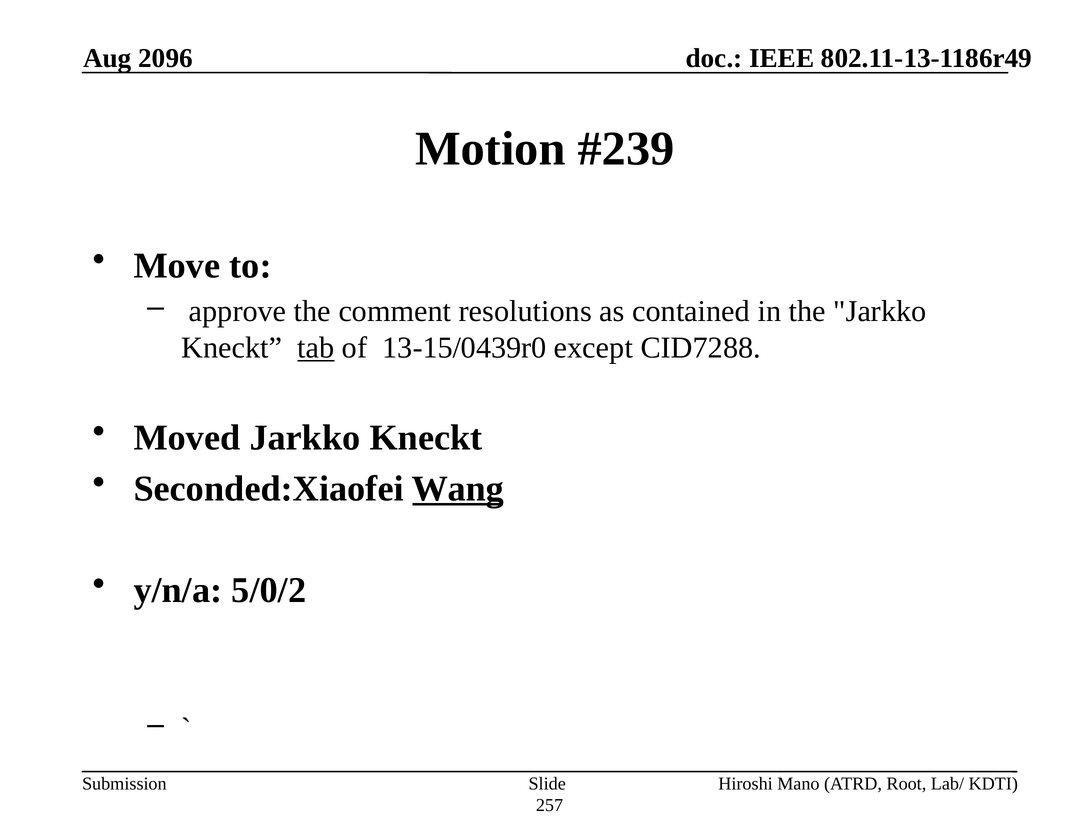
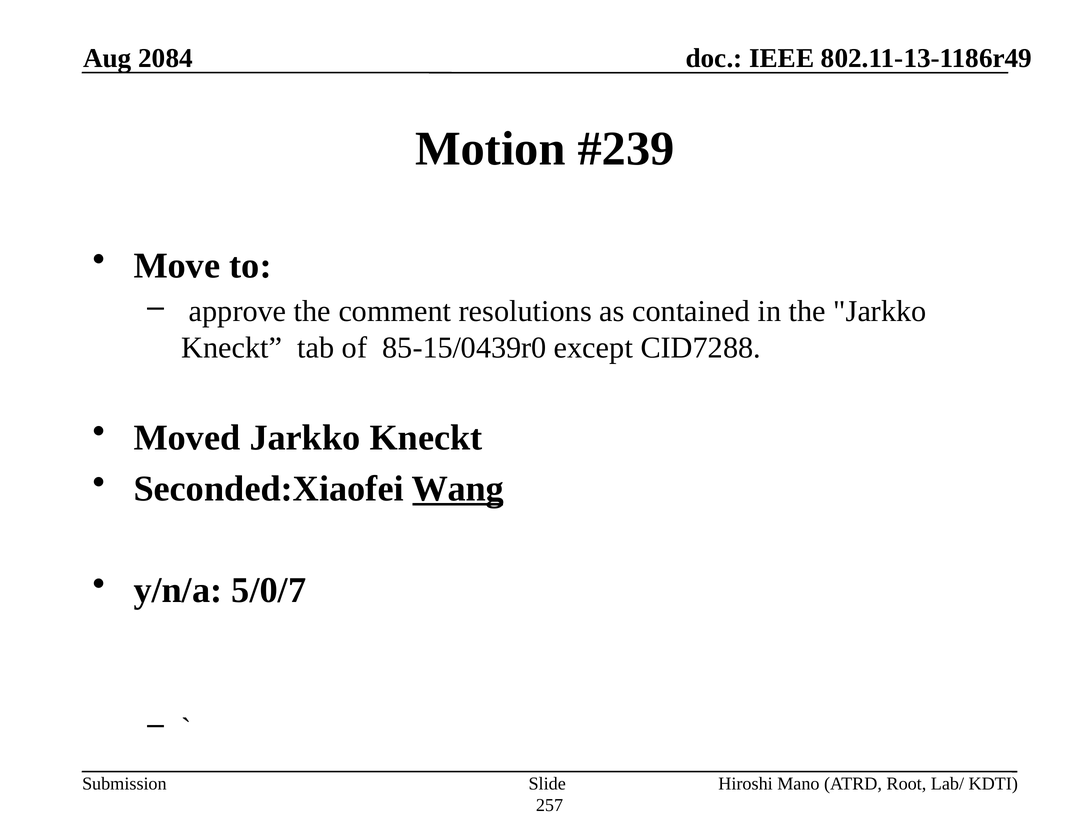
2096: 2096 -> 2084
tab underline: present -> none
13-15/0439r0: 13-15/0439r0 -> 85-15/0439r0
5/0/2: 5/0/2 -> 5/0/7
